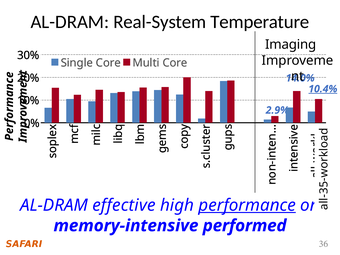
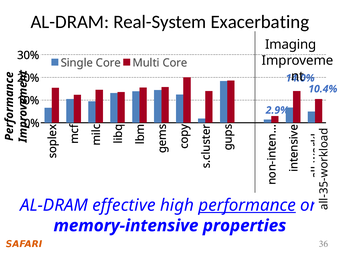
Temperature: Temperature -> Exacerbating
10.4% underline: present -> none
performed: performed -> properties
